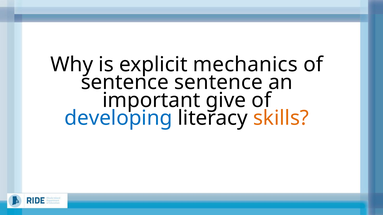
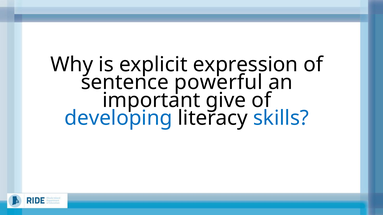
mechanics: mechanics -> expression
sentence sentence: sentence -> powerful
skills colour: orange -> blue
